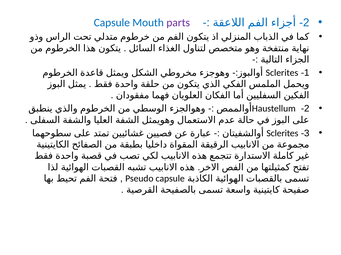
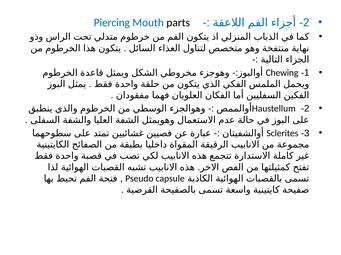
Capsule at (112, 23): Capsule -> Piercing
parts colour: purple -> black
Sclerites at (282, 73): Sclerites -> Chewing
